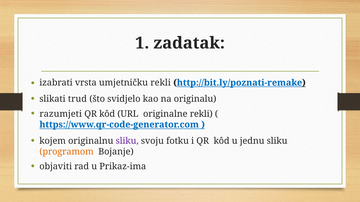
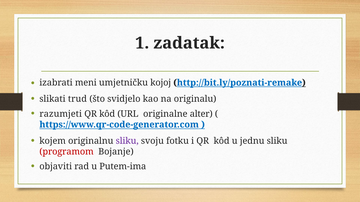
vrsta: vrsta -> meni
umjetničku rekli: rekli -> kojoj
originalne rekli: rekli -> alter
programom colour: orange -> red
Prikaz-ima: Prikaz-ima -> Putem-ima
